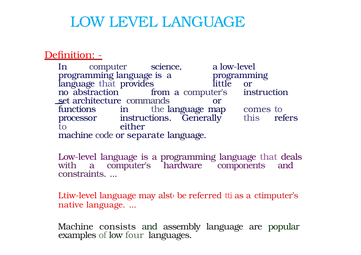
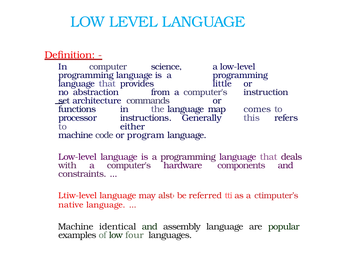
separate: separate -> program
consists: consists -> identical
